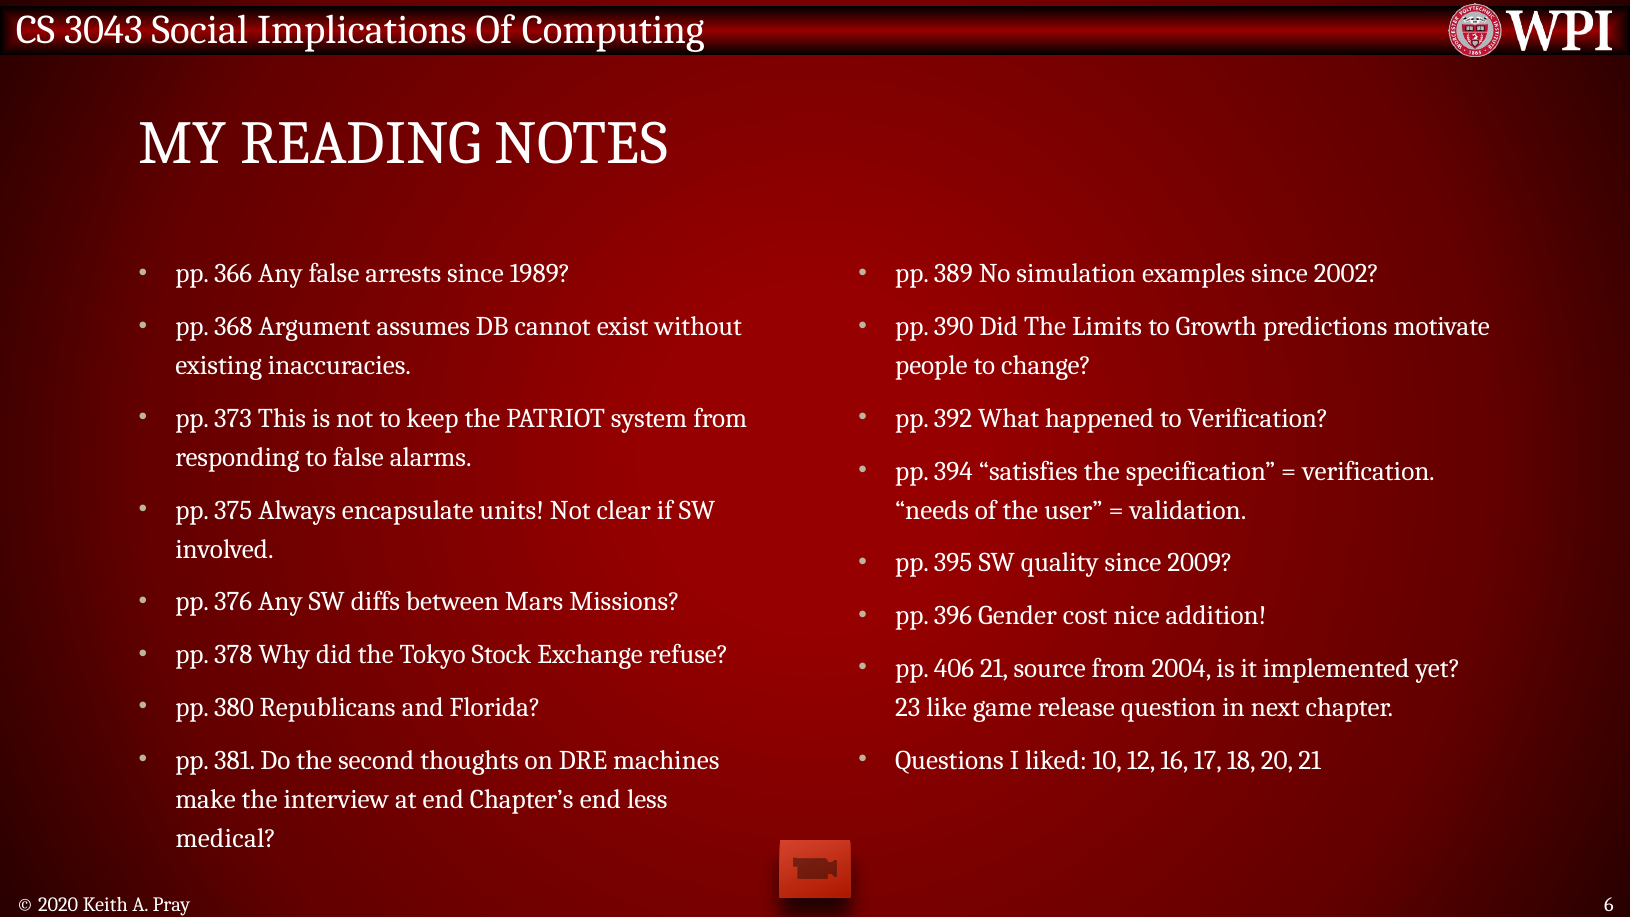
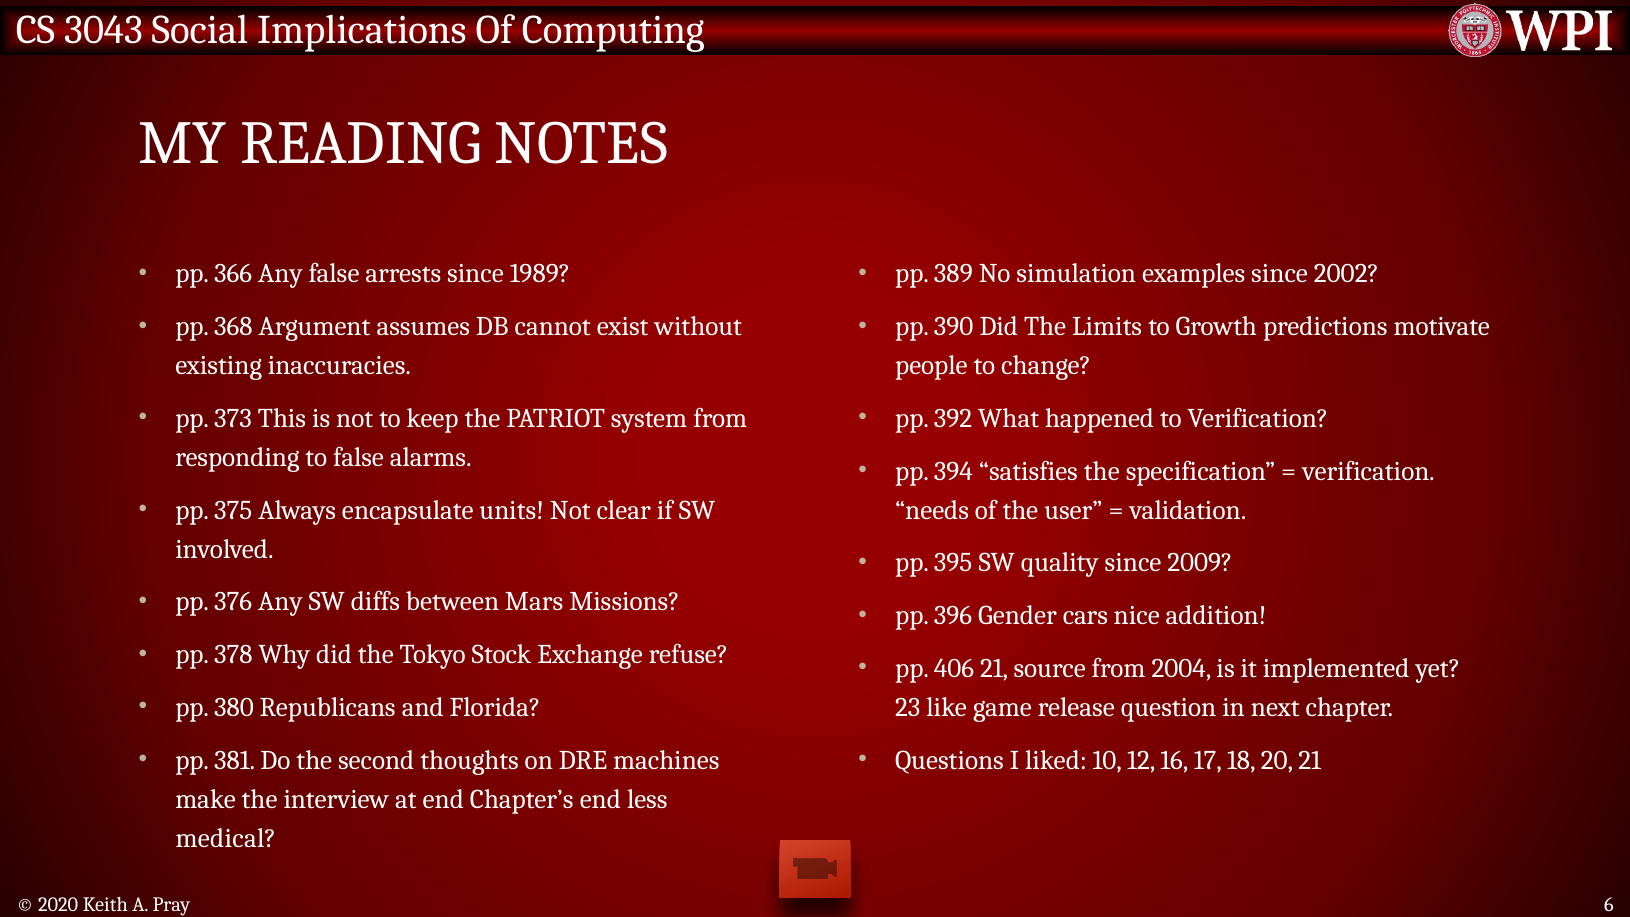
cost: cost -> cars
